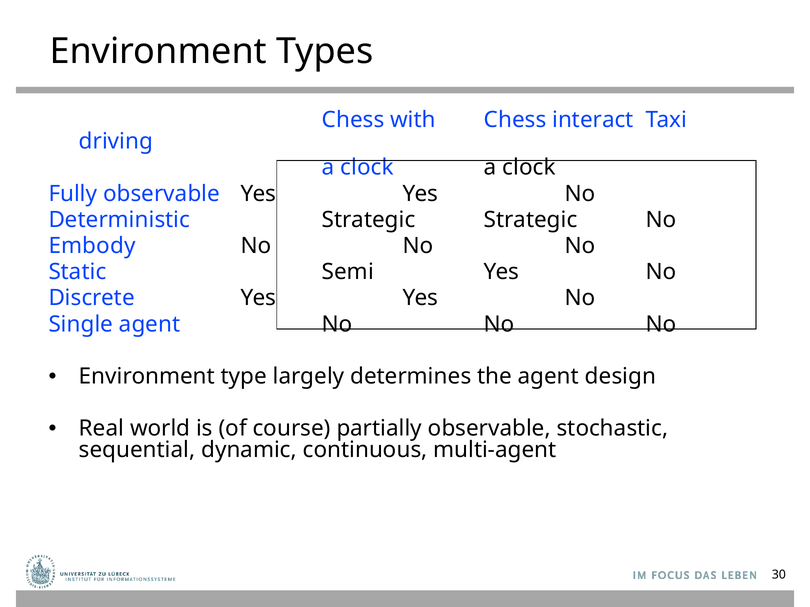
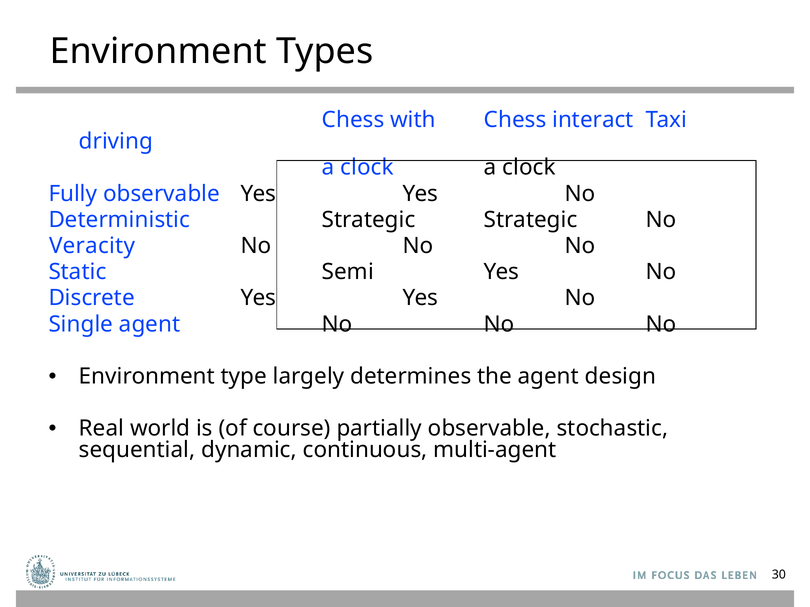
Embody: Embody -> Veracity
